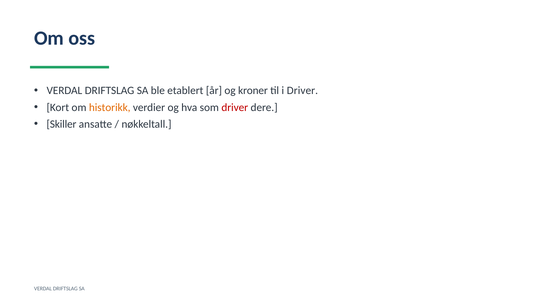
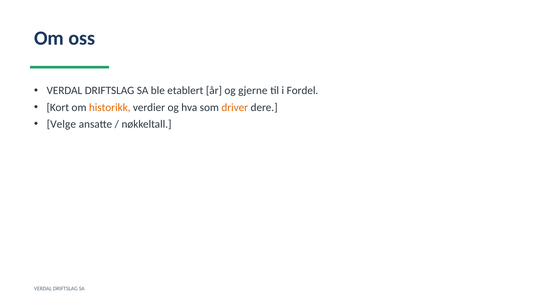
kroner: kroner -> gjerne
i Driver: Driver -> Fordel
driver at (235, 107) colour: red -> orange
Skiller: Skiller -> Velge
